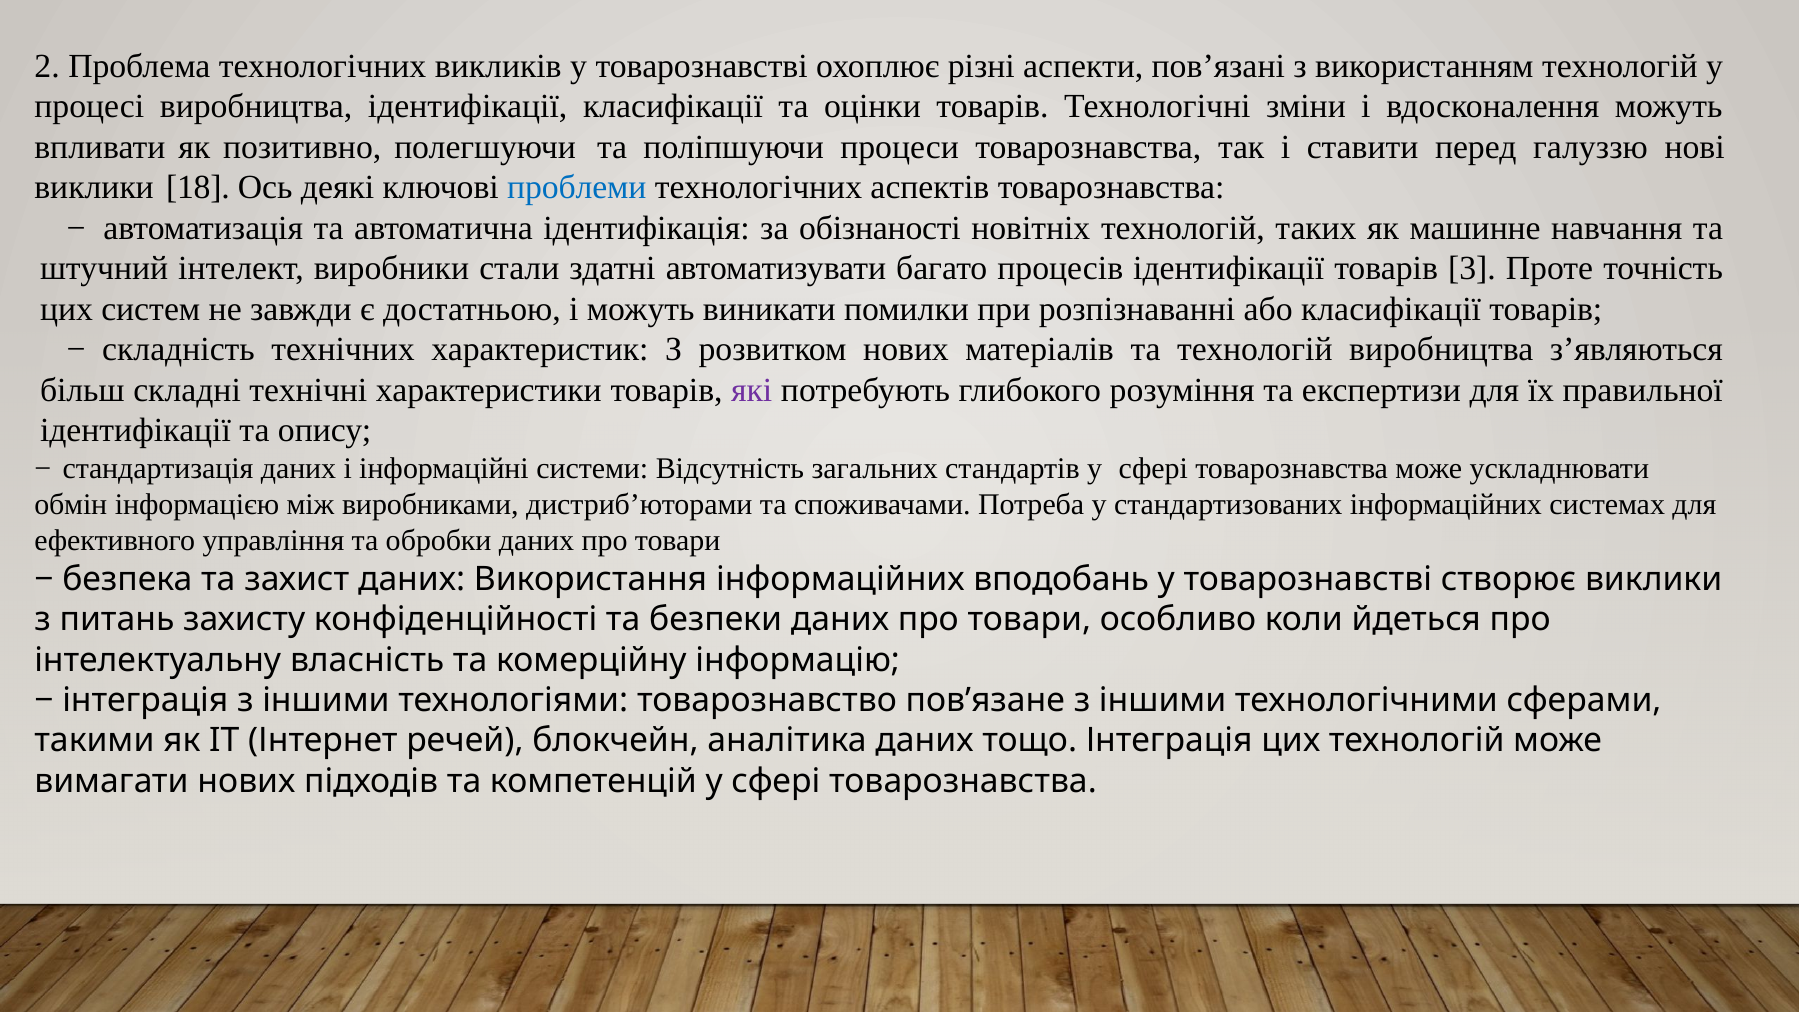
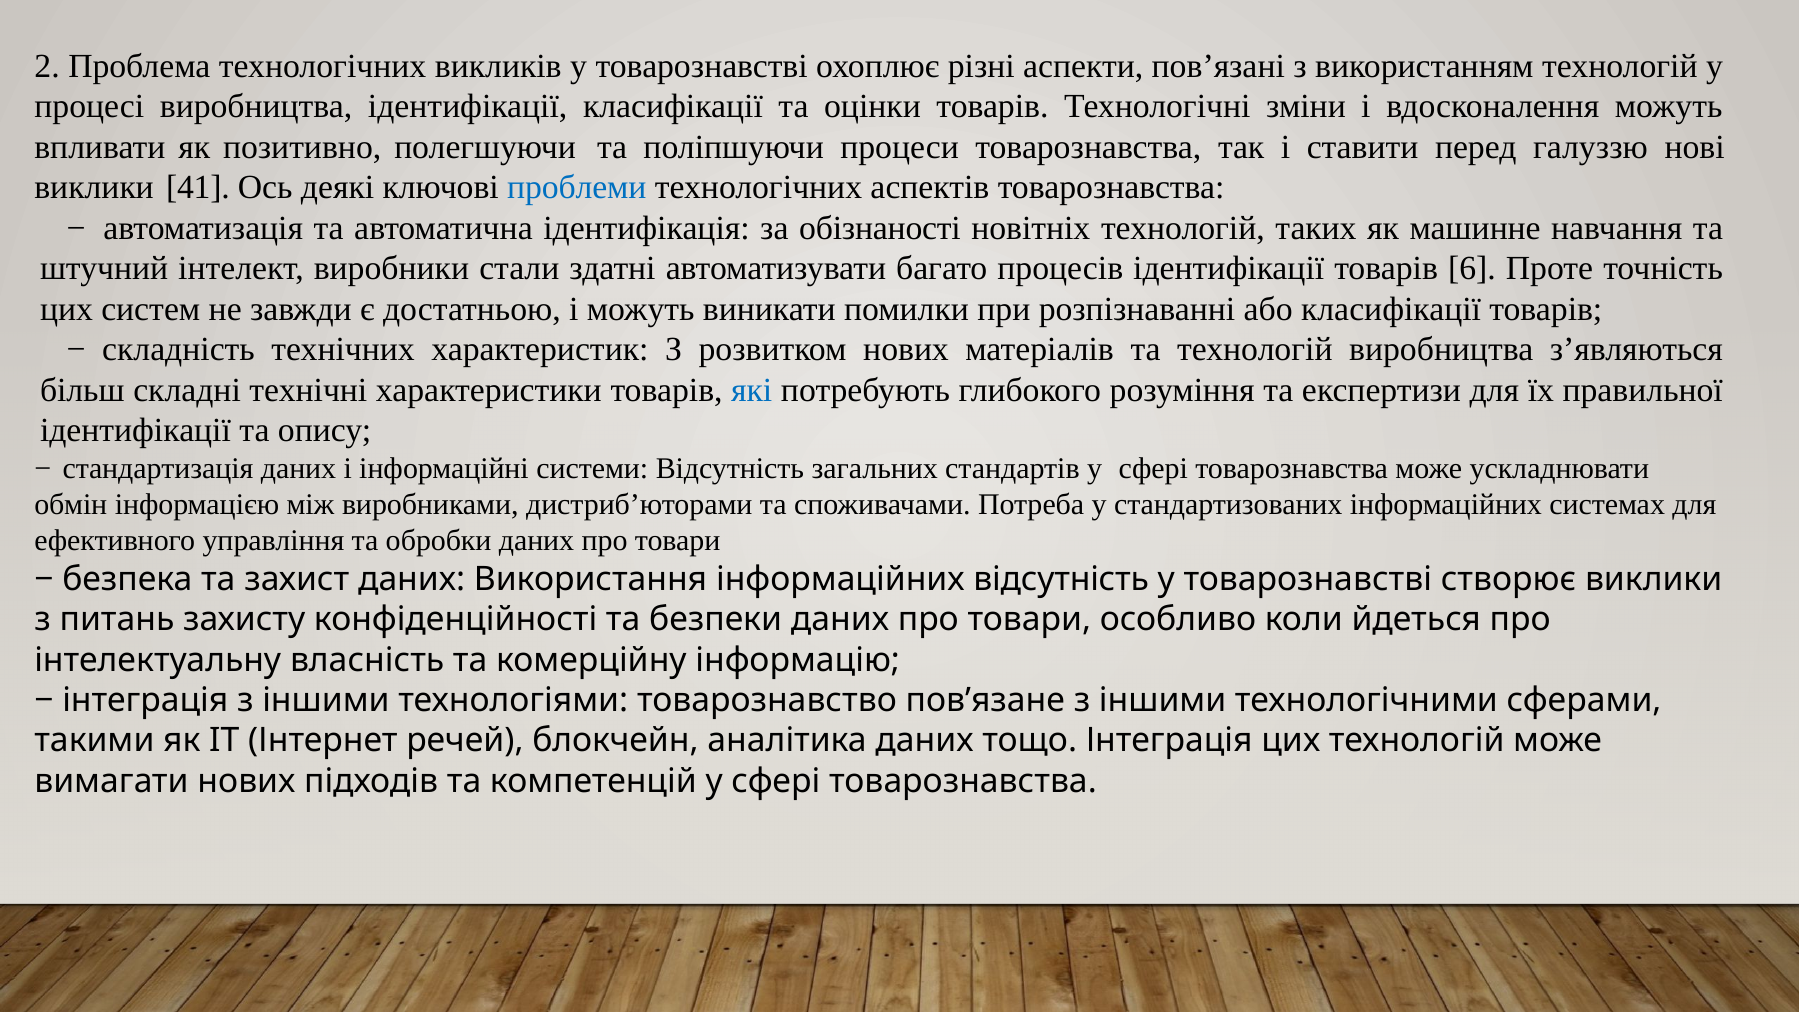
18: 18 -> 41
3: 3 -> 6
які colour: purple -> blue
інформаційних вподобань: вподобань -> відсутність
